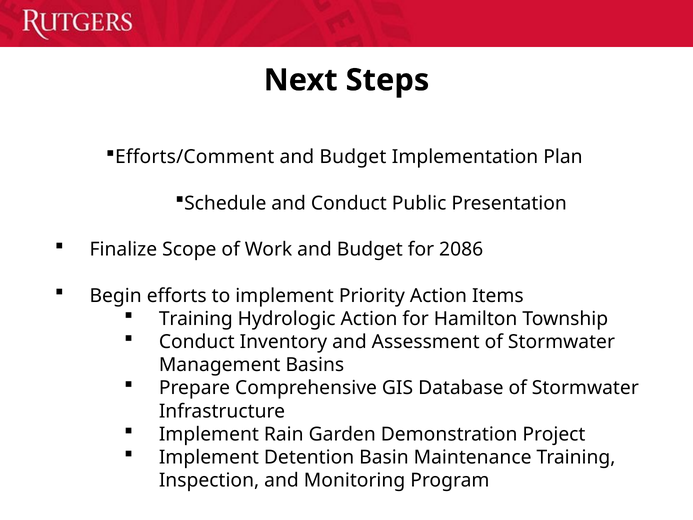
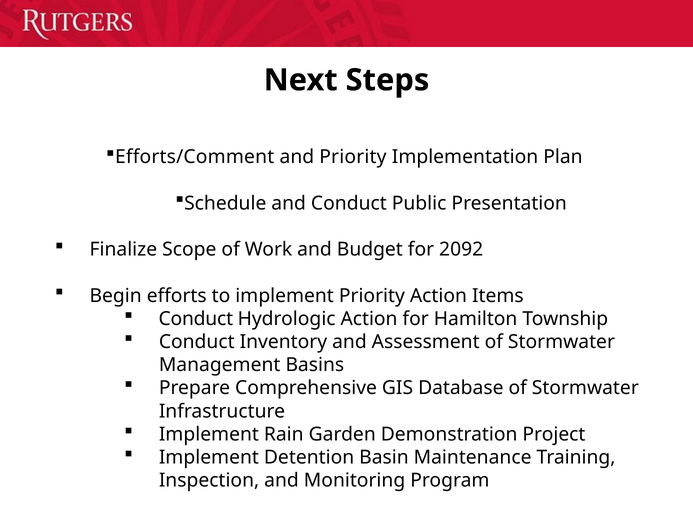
Budget at (353, 157): Budget -> Priority
2086: 2086 -> 2092
Training at (196, 319): Training -> Conduct
